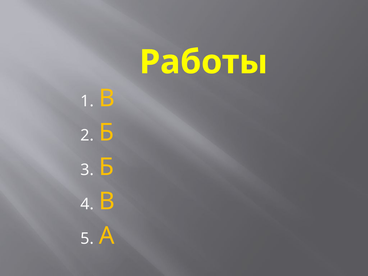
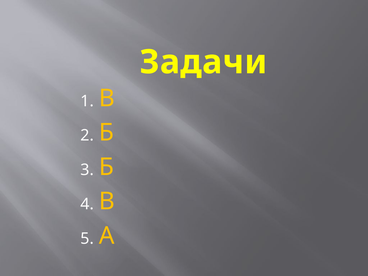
Работы: Работы -> Задачи
